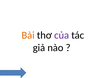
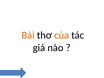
của colour: purple -> orange
